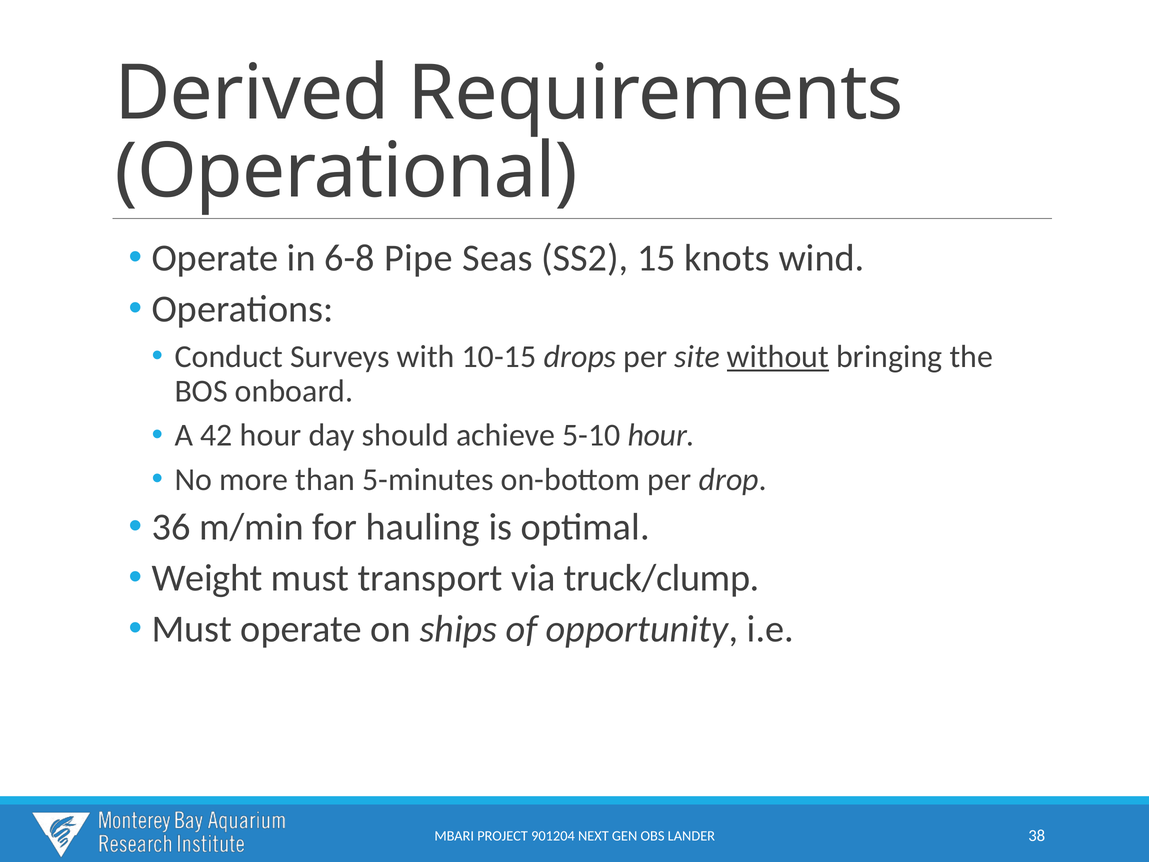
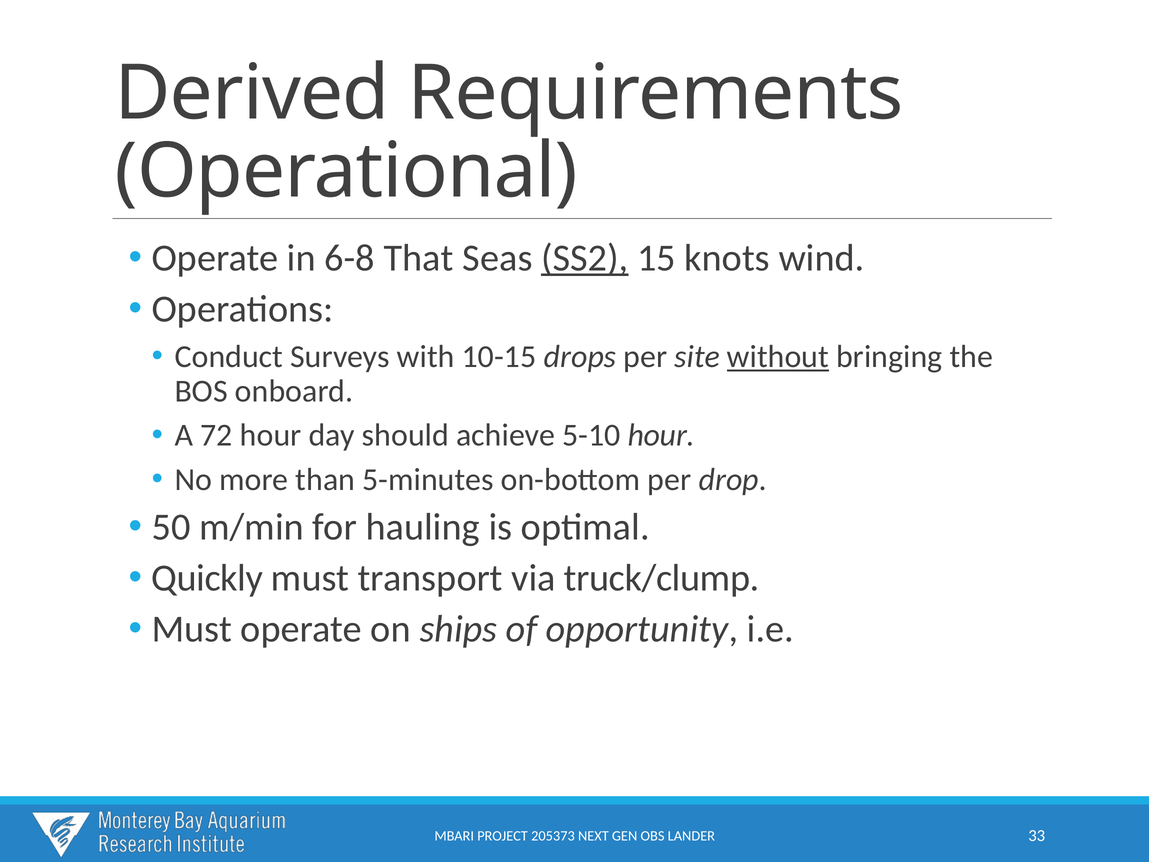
Pipe: Pipe -> That
SS2 underline: none -> present
42: 42 -> 72
36: 36 -> 50
Weight: Weight -> Quickly
901204: 901204 -> 205373
38: 38 -> 33
